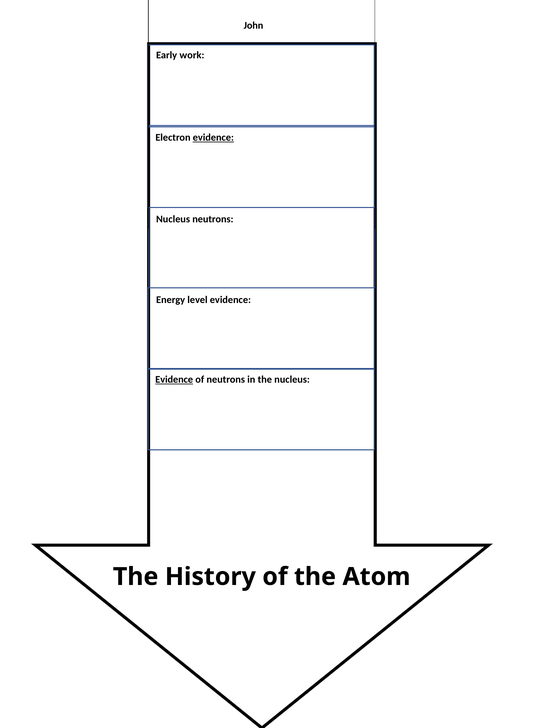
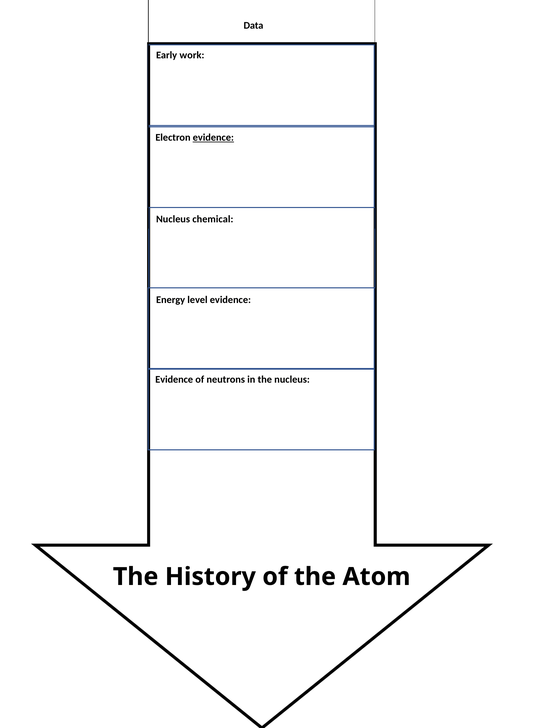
John: John -> Data
Nucleus neutrons: neutrons -> chemical
Evidence at (174, 380) underline: present -> none
